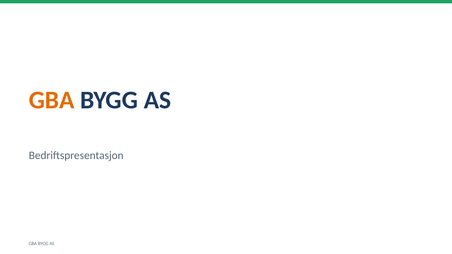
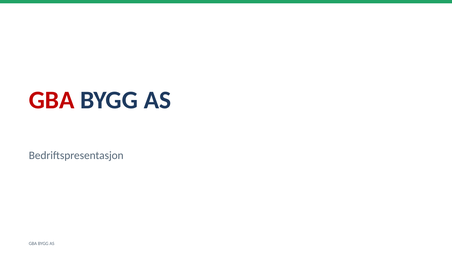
GBA at (52, 100) colour: orange -> red
